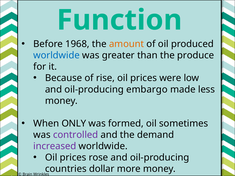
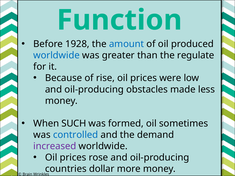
1968: 1968 -> 1928
amount colour: orange -> blue
produce: produce -> regulate
embargo: embargo -> obstacles
ONLY: ONLY -> SUCH
controlled colour: purple -> blue
